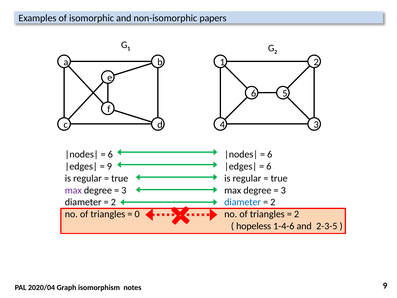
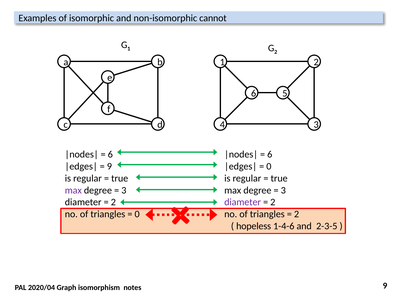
papers: papers -> cannot
6 at (269, 166): 6 -> 0
diameter at (243, 202) colour: blue -> purple
